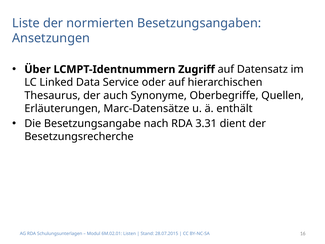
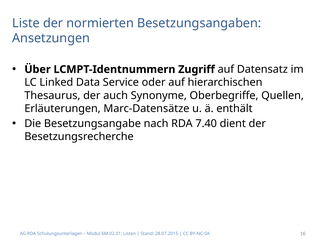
3.31: 3.31 -> 7.40
